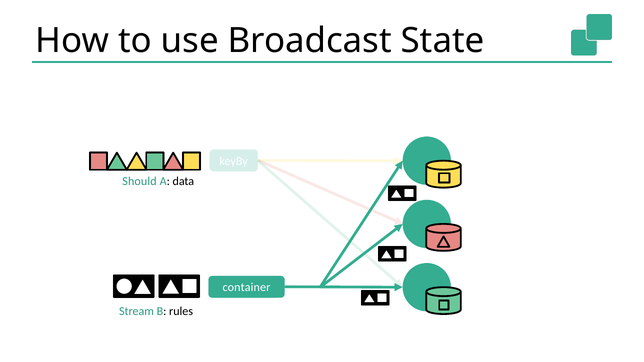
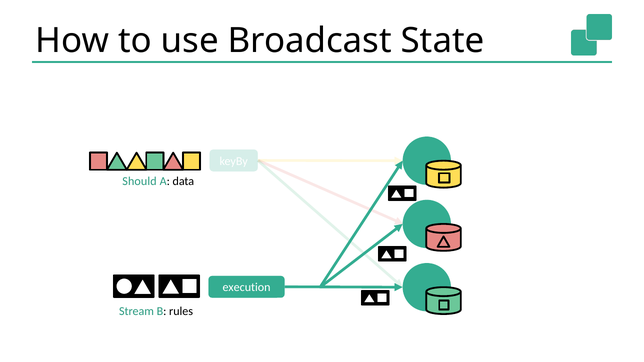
container: container -> execution
